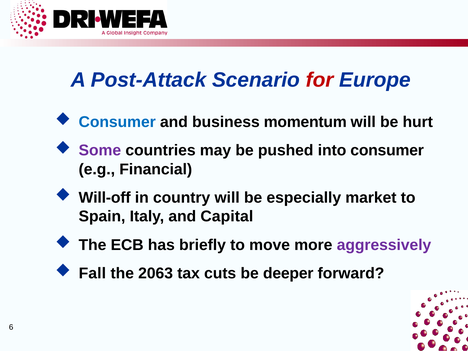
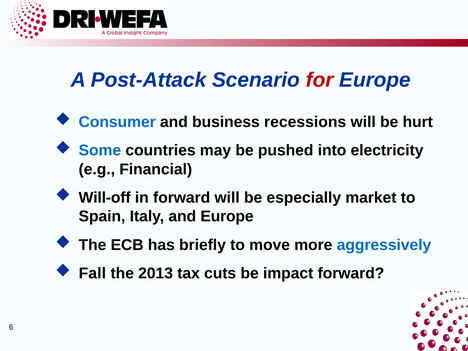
momentum: momentum -> recessions
Some colour: purple -> blue
into consumer: consumer -> electricity
in country: country -> forward
and Capital: Capital -> Europe
aggressively colour: purple -> blue
2063: 2063 -> 2013
deeper: deeper -> impact
